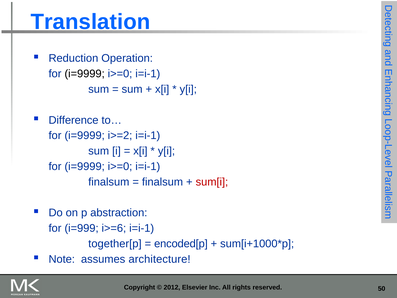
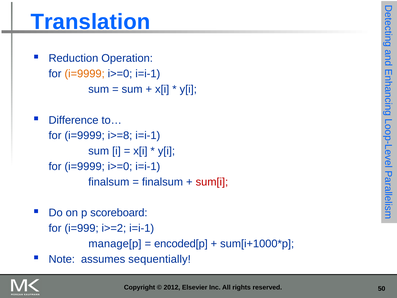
i=9999 at (85, 74) colour: black -> orange
i>=2: i>=2 -> i>=8
abstraction: abstraction -> scoreboard
i>=6: i>=6 -> i>=2
together[p: together[p -> manage[p
architecture: architecture -> sequentially
